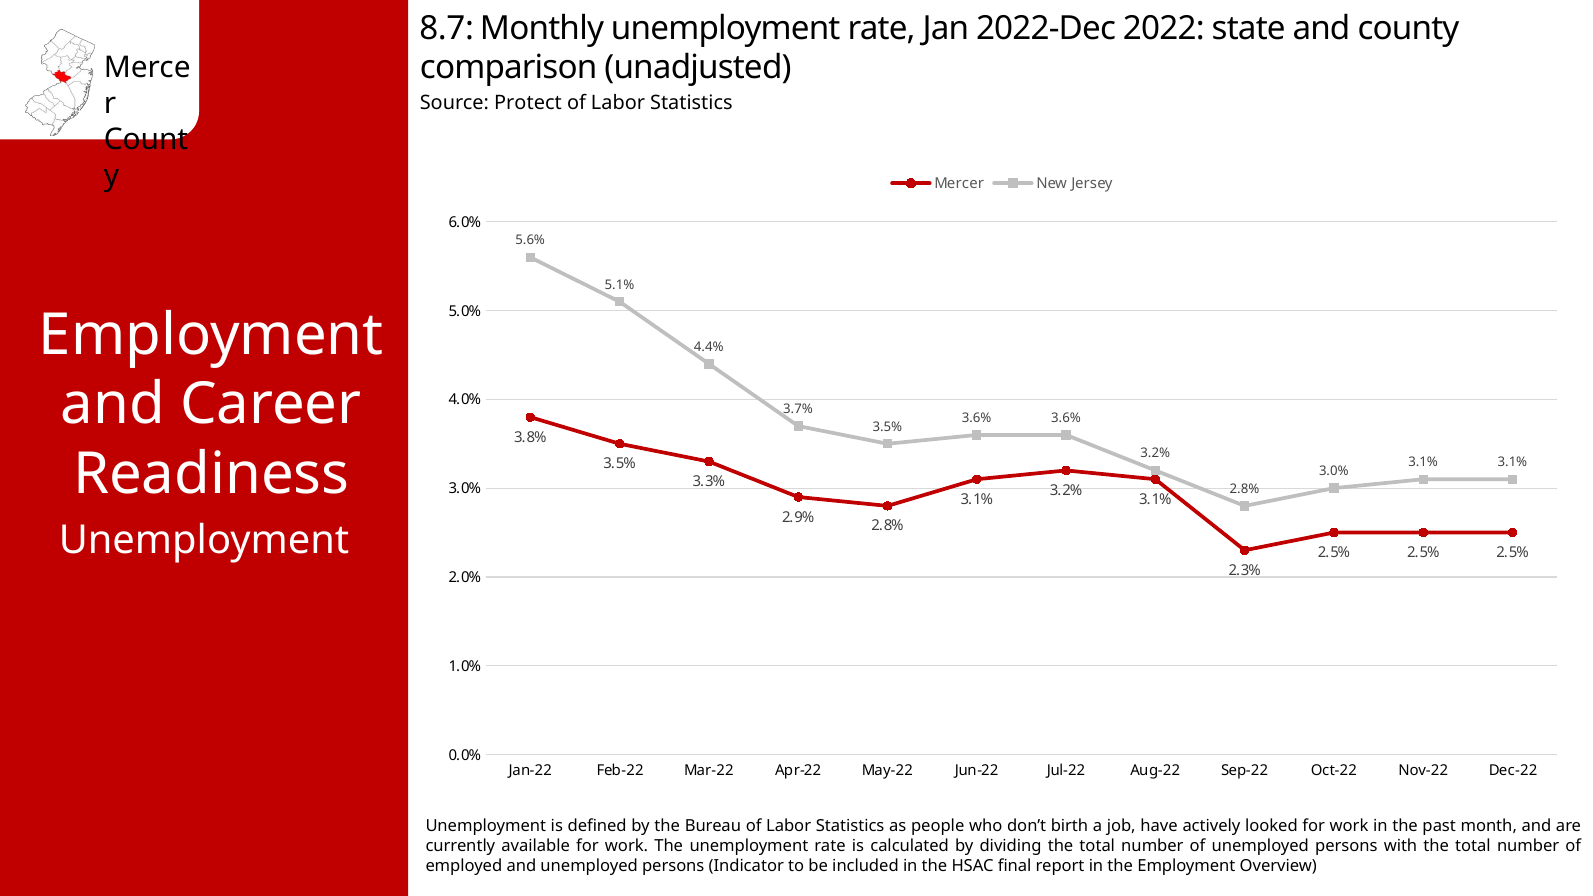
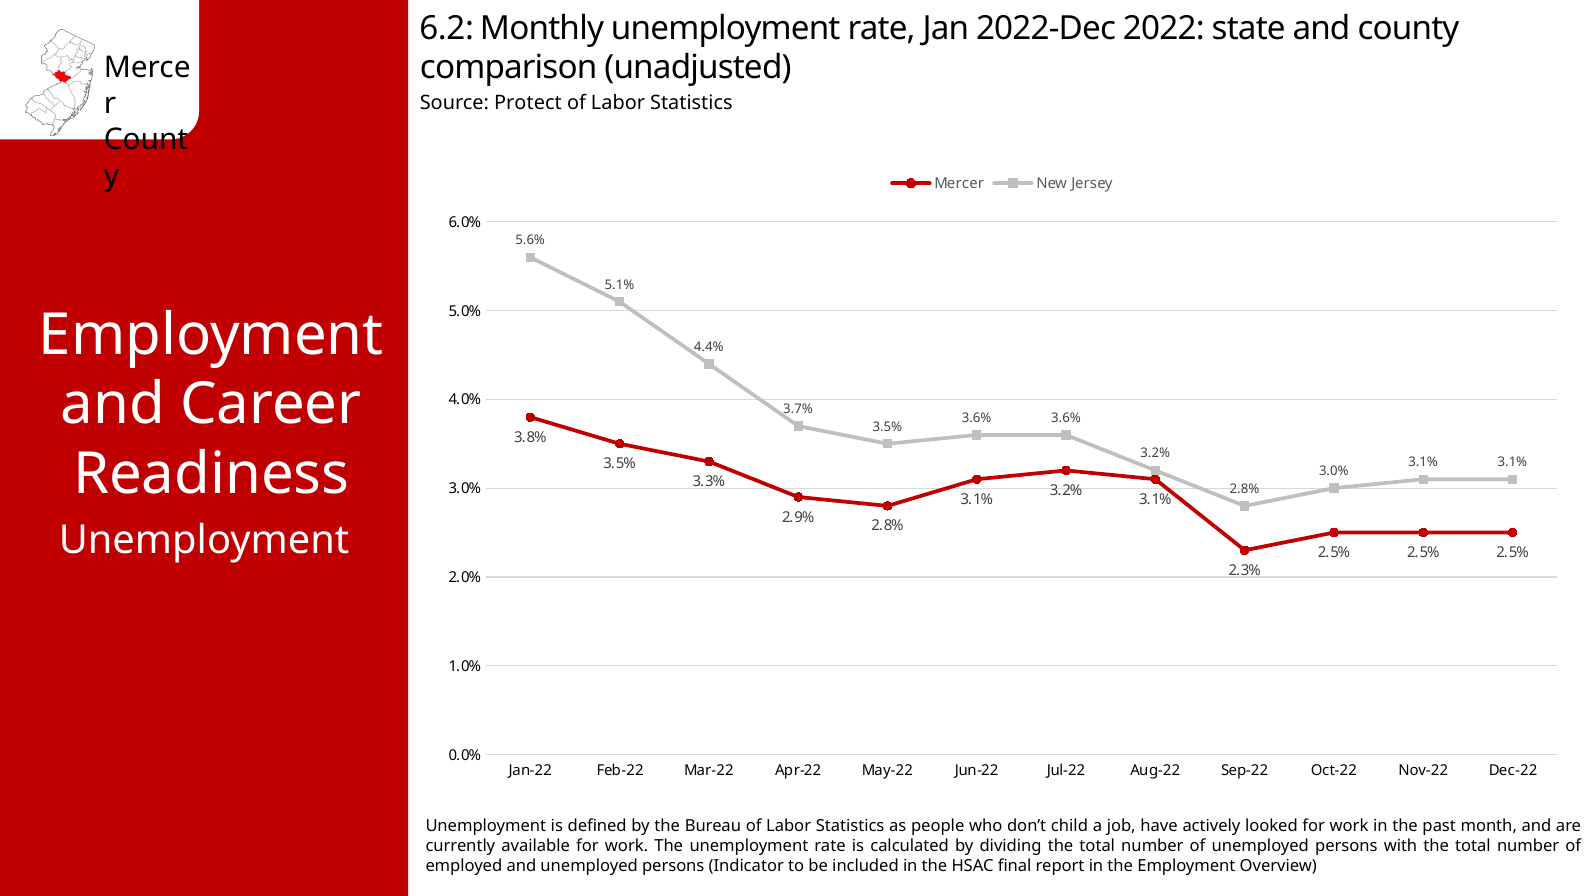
8.7: 8.7 -> 6.2
birth: birth -> child
